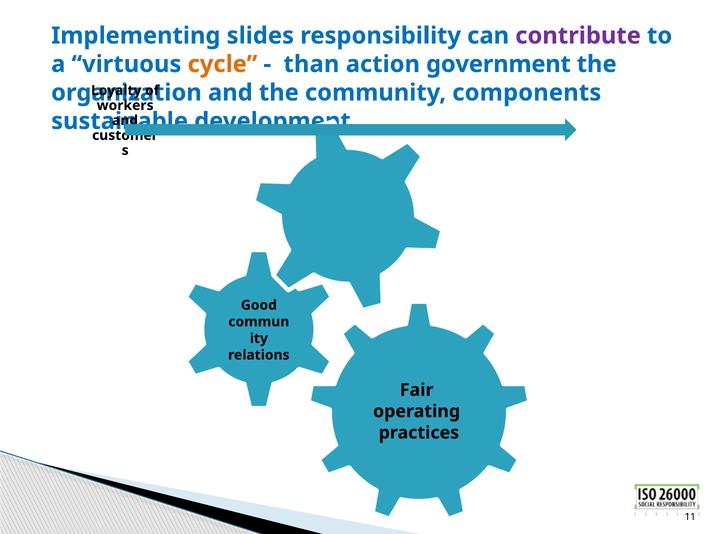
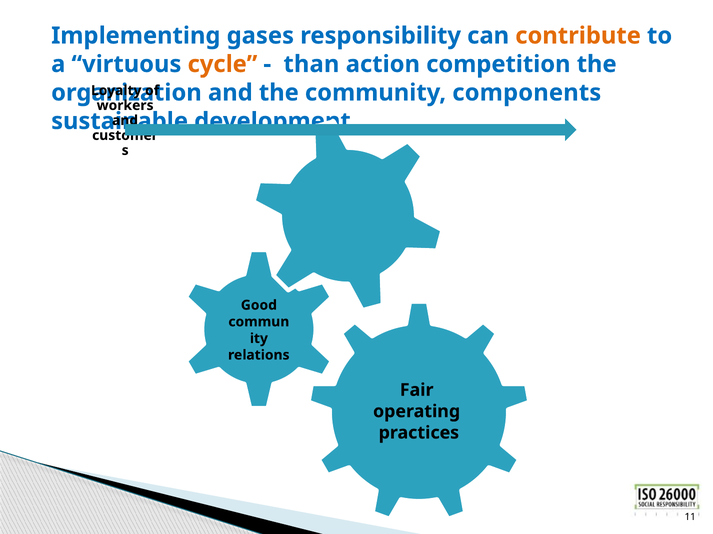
slides: slides -> gases
contribute colour: purple -> orange
government: government -> competition
